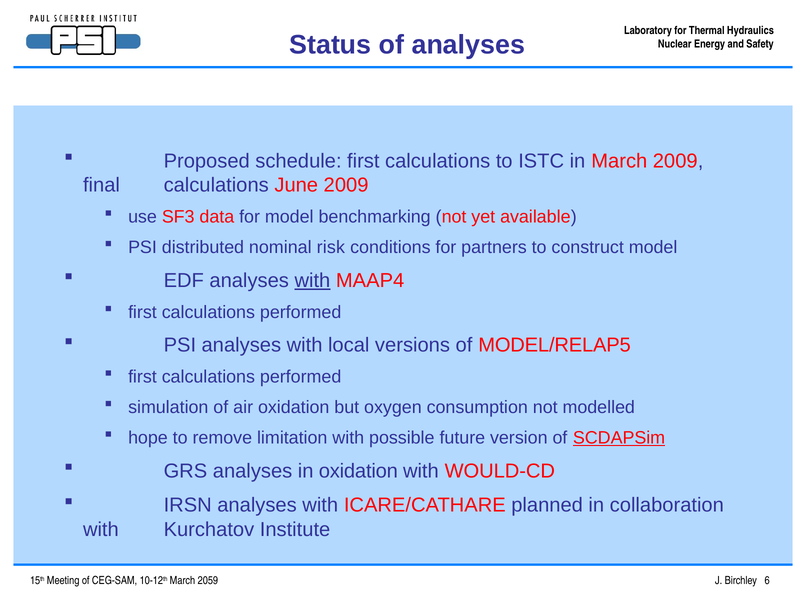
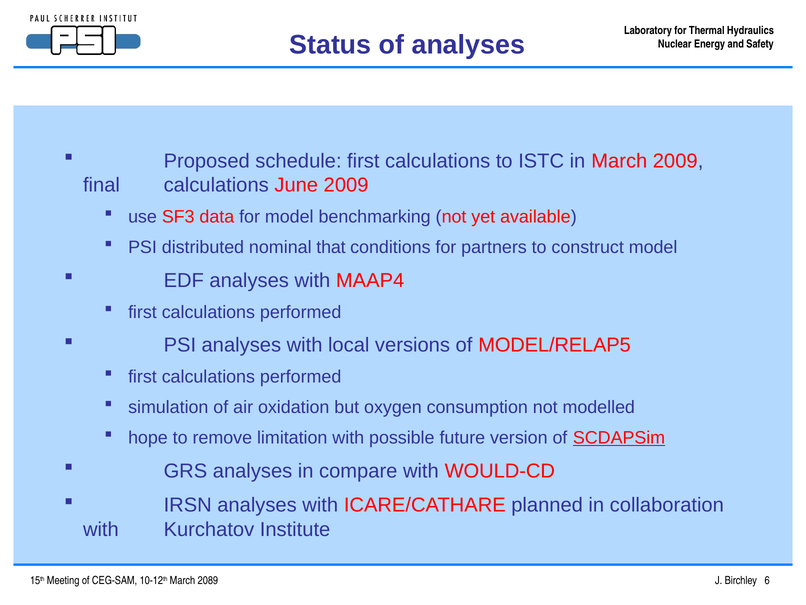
risk: risk -> that
with at (312, 280) underline: present -> none
in oxidation: oxidation -> compare
2059: 2059 -> 2089
